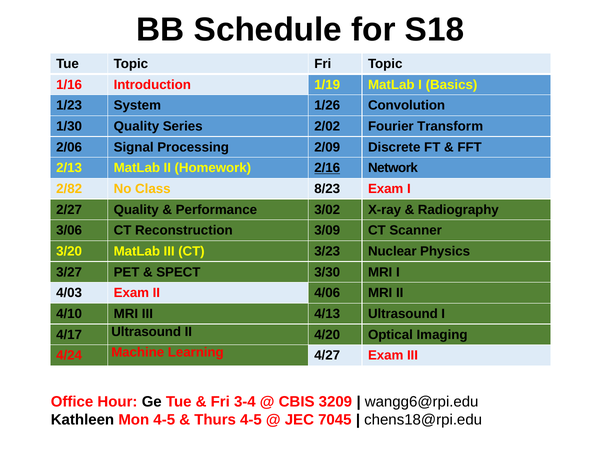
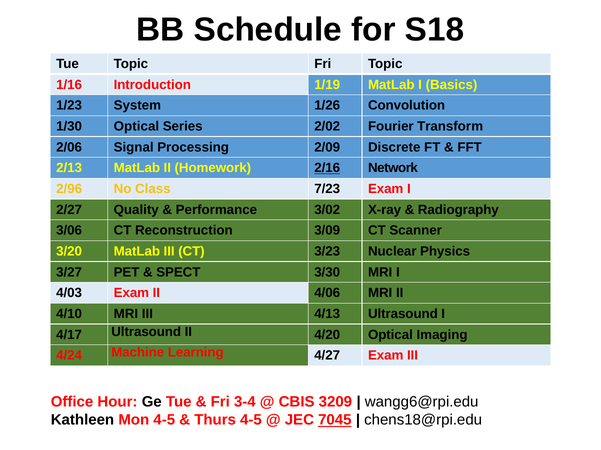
1/30 Quality: Quality -> Optical
2/82: 2/82 -> 2/96
8/23: 8/23 -> 7/23
7045 underline: none -> present
